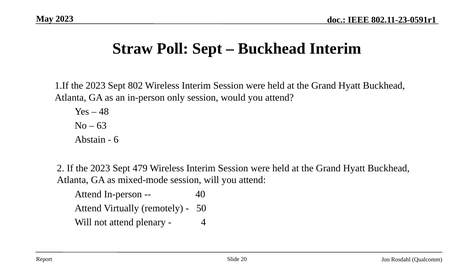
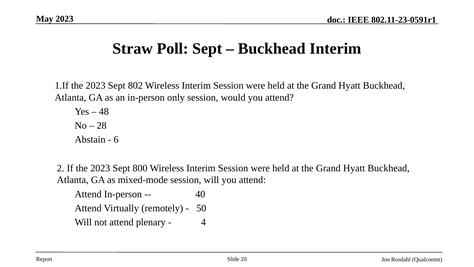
63: 63 -> 28
479: 479 -> 800
